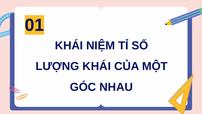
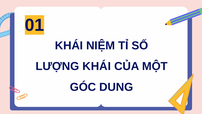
NHAU: NHAU -> DUNG
